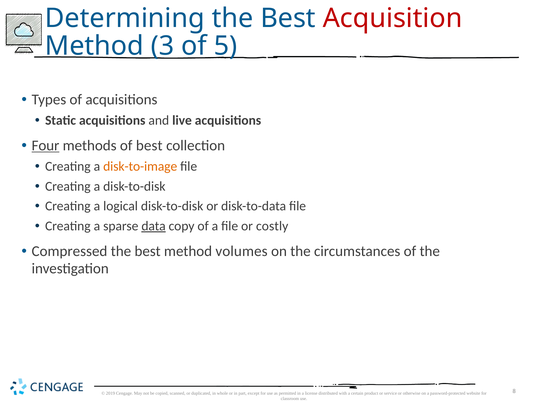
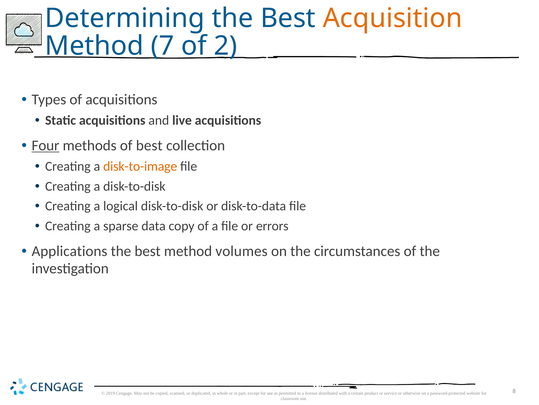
Acquisition colour: red -> orange
3: 3 -> 7
5: 5 -> 2
data underline: present -> none
costly: costly -> errors
Compressed: Compressed -> Applications
